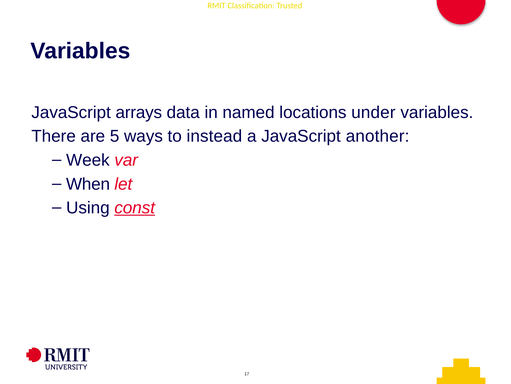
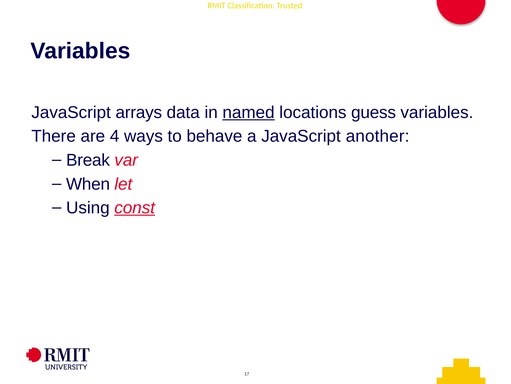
named underline: none -> present
under: under -> guess
5: 5 -> 4
instead: instead -> behave
Week: Week -> Break
